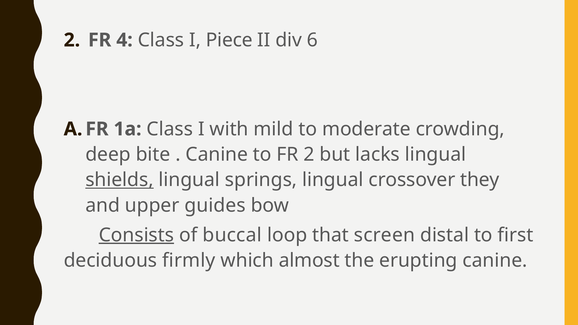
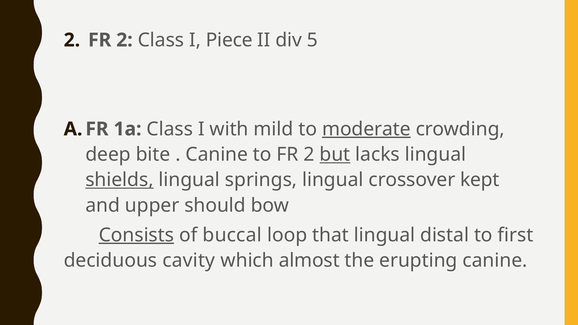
2 FR 4: 4 -> 2
6: 6 -> 5
moderate underline: none -> present
but underline: none -> present
they: they -> kept
guides: guides -> should
that screen: screen -> lingual
firmly: firmly -> cavity
